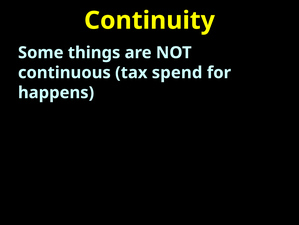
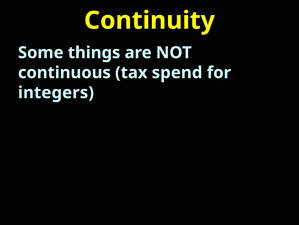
happens: happens -> integers
